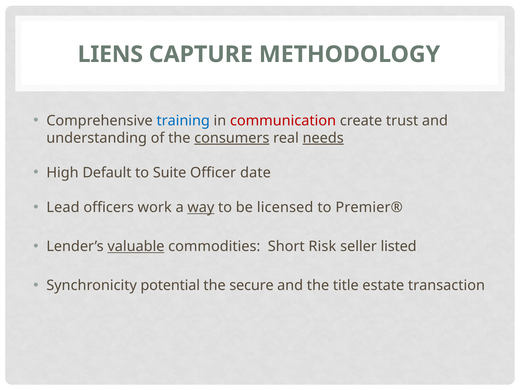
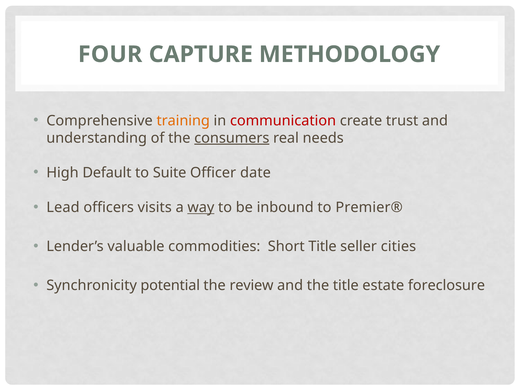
LIENS: LIENS -> FOUR
training colour: blue -> orange
needs underline: present -> none
work: work -> visits
licensed: licensed -> inbound
valuable underline: present -> none
Short Risk: Risk -> Title
listed: listed -> cities
secure: secure -> review
transaction: transaction -> foreclosure
